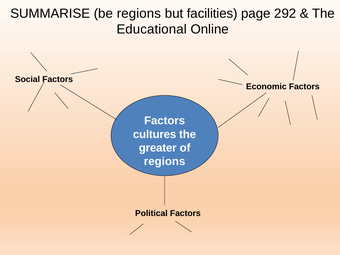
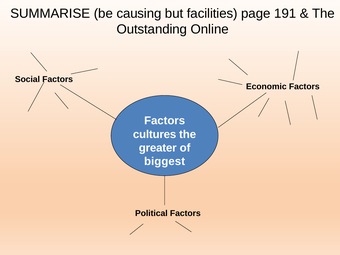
be regions: regions -> causing
292: 292 -> 191
Educational: Educational -> Outstanding
regions at (165, 162): regions -> biggest
